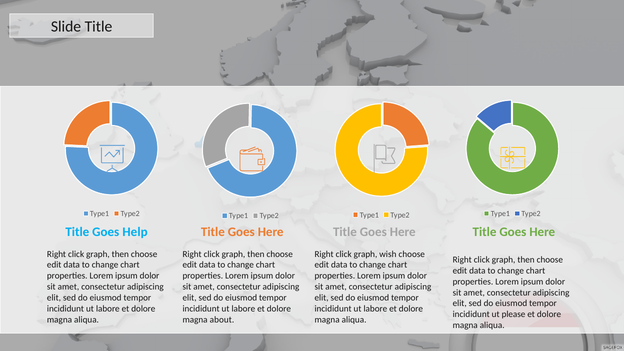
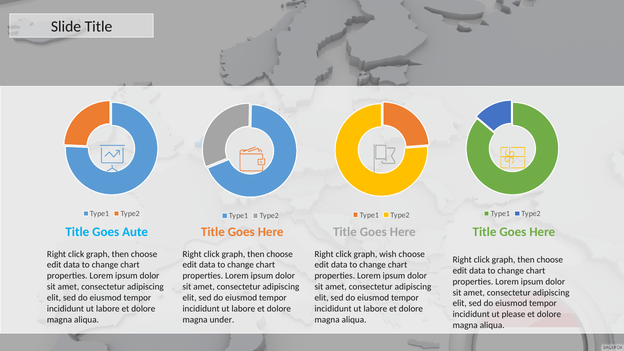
Help: Help -> Aute
about: about -> under
